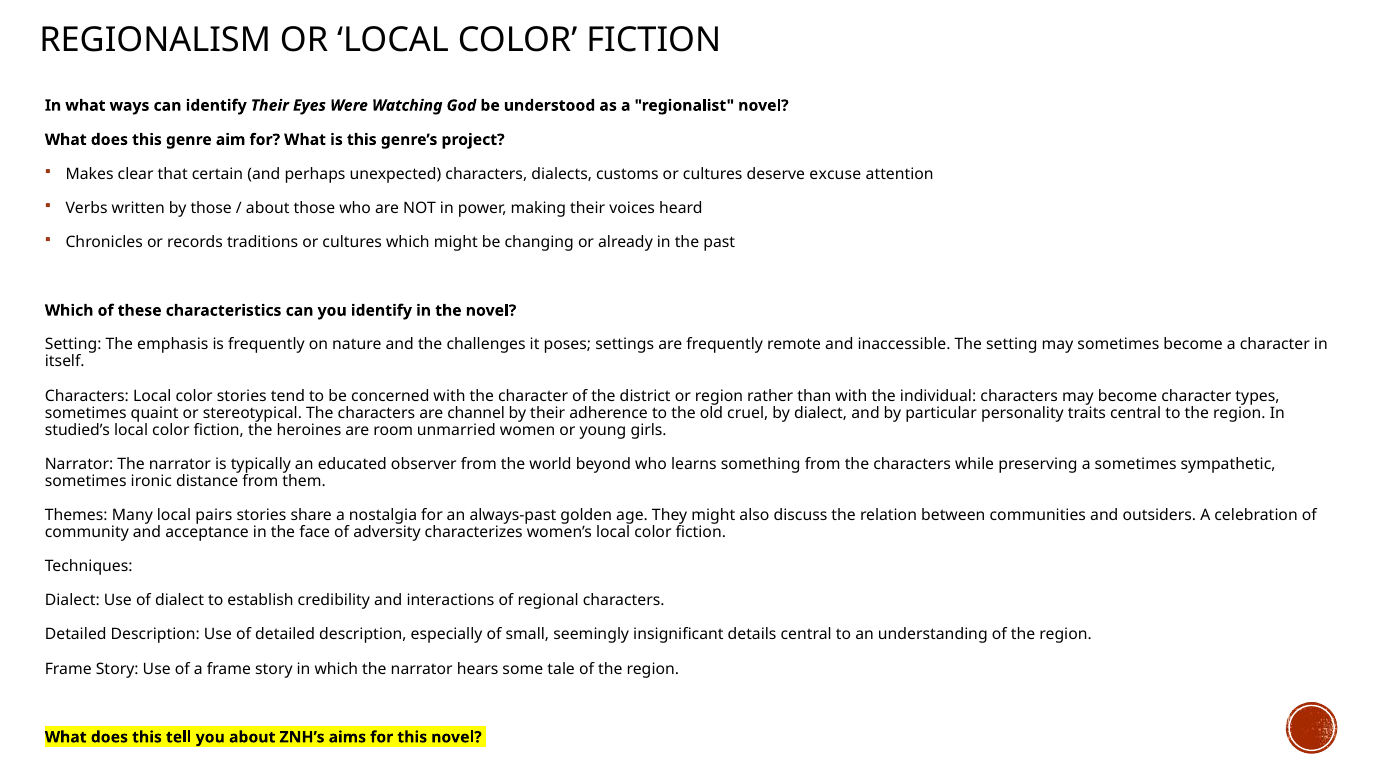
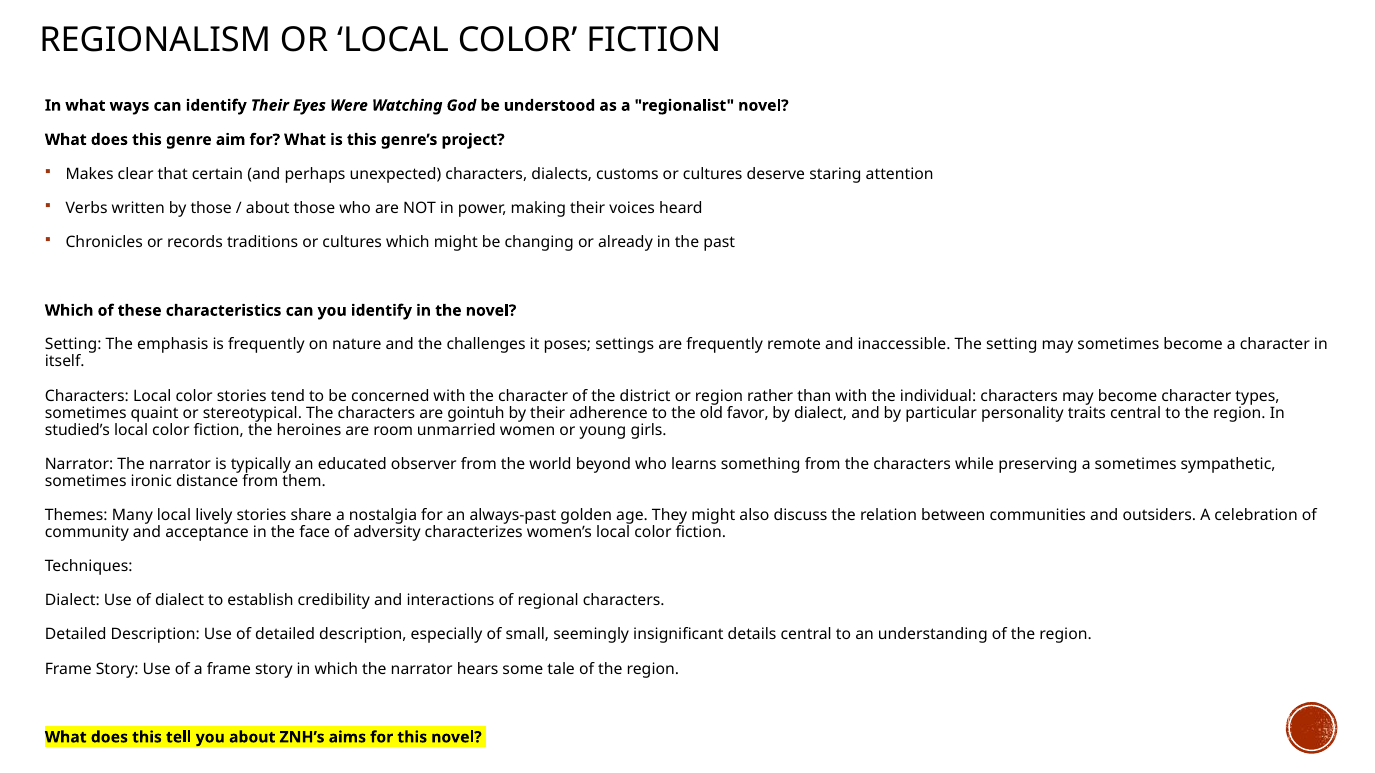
excuse: excuse -> staring
channel: channel -> gointuh
cruel: cruel -> favor
pairs: pairs -> lively
